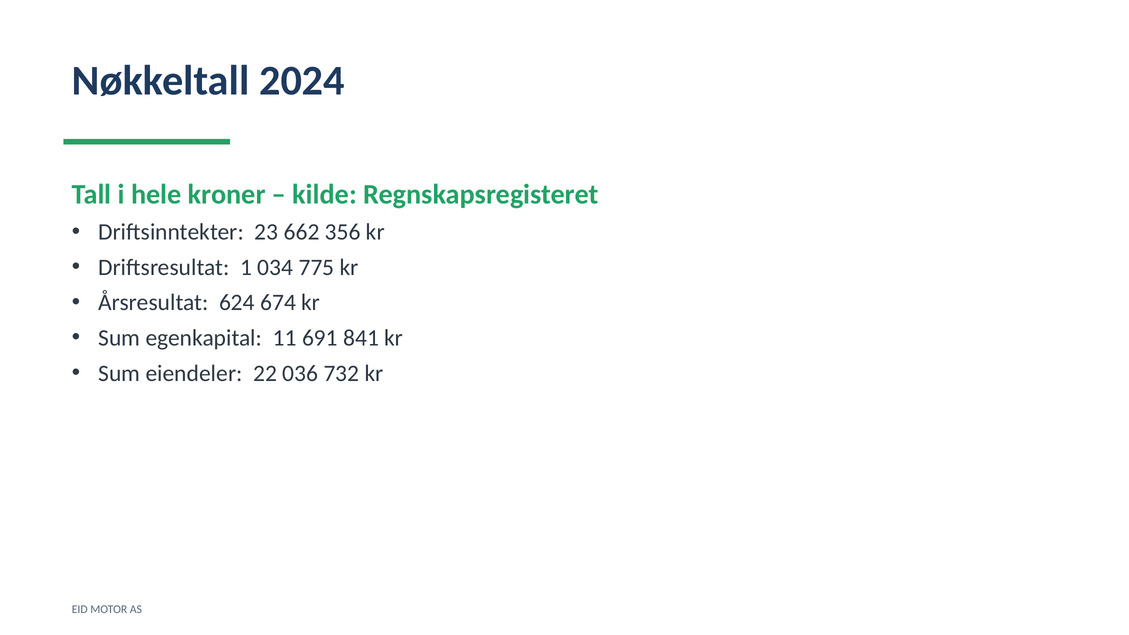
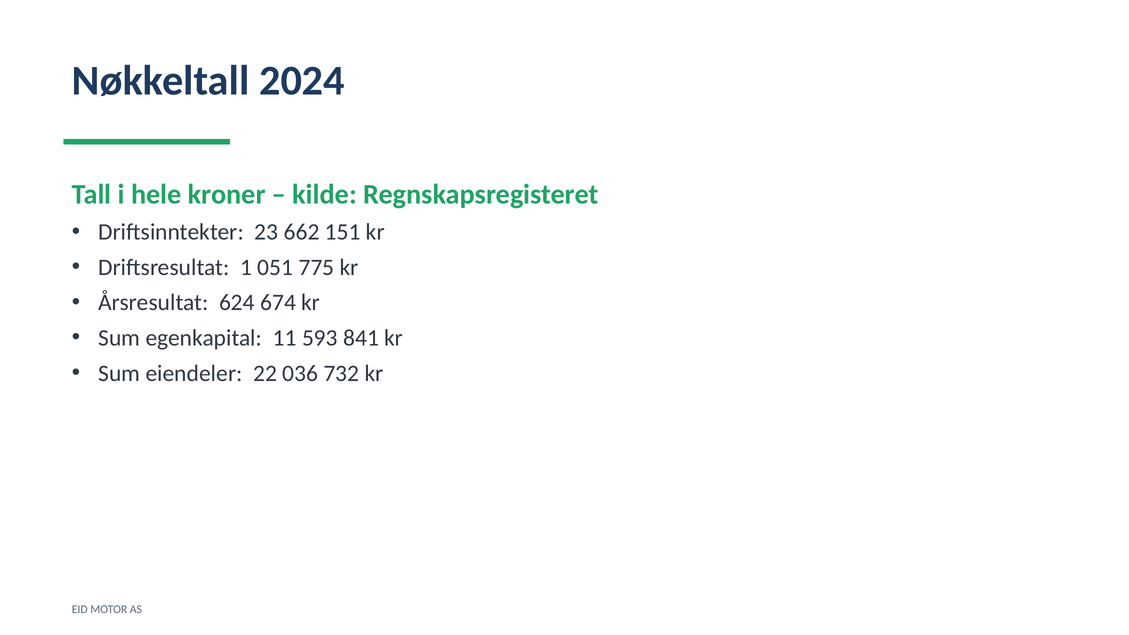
356: 356 -> 151
034: 034 -> 051
691: 691 -> 593
